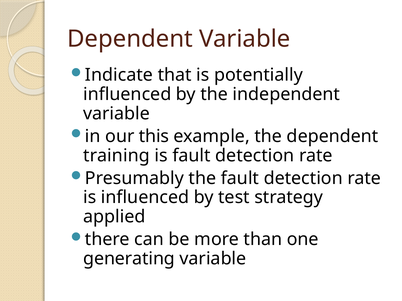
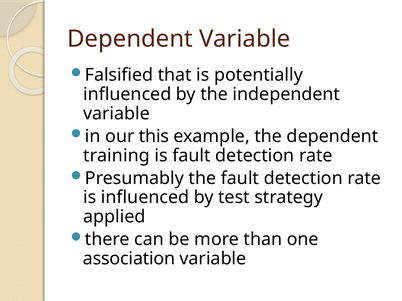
Indicate: Indicate -> Falsified
generating: generating -> association
